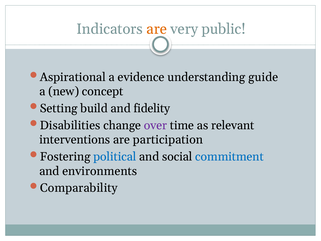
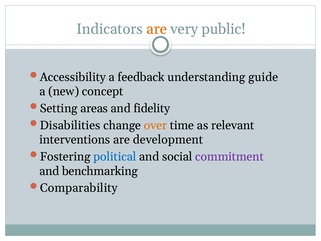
Aspirational: Aspirational -> Accessibility
evidence: evidence -> feedback
build: build -> areas
over colour: purple -> orange
participation: participation -> development
commitment colour: blue -> purple
environments: environments -> benchmarking
